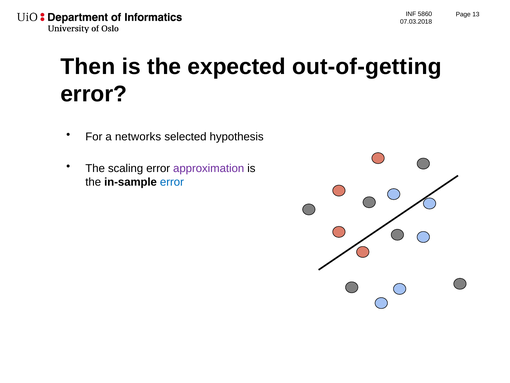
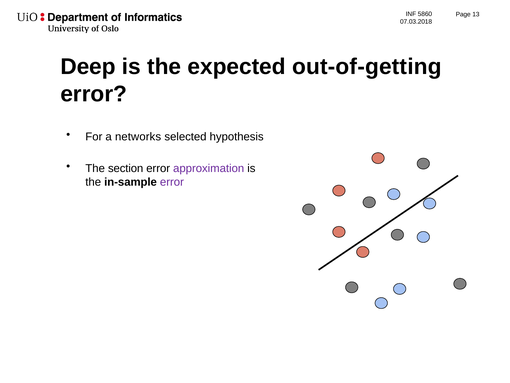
Then: Then -> Deep
scaling: scaling -> section
error at (172, 182) colour: blue -> purple
